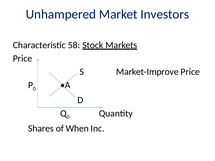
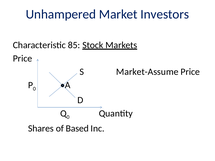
58: 58 -> 85
Market-Improve: Market-Improve -> Market-Assume
When: When -> Based
